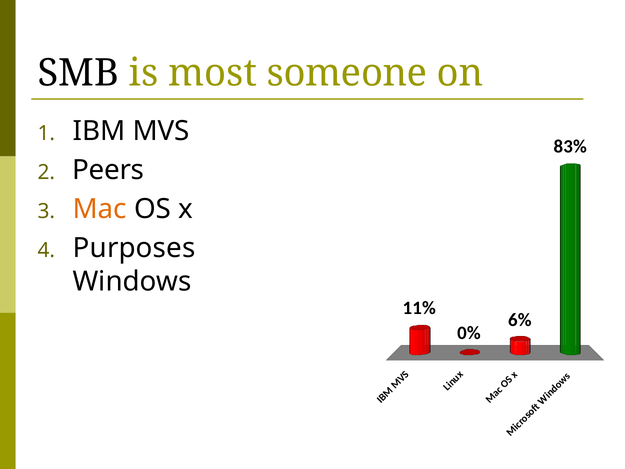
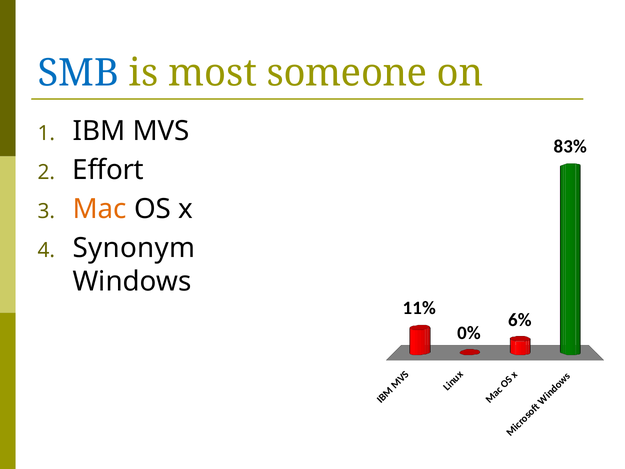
SMB colour: black -> blue
Peers: Peers -> Effort
Purposes: Purposes -> Synonym
